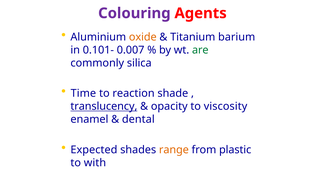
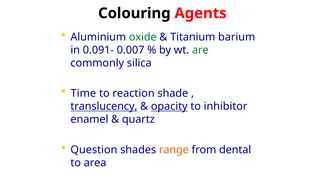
Colouring colour: purple -> black
oxide colour: orange -> green
0.101-: 0.101- -> 0.091-
opacity underline: none -> present
viscosity: viscosity -> inhibitor
dental: dental -> quartz
Expected: Expected -> Question
plastic: plastic -> dental
with: with -> area
